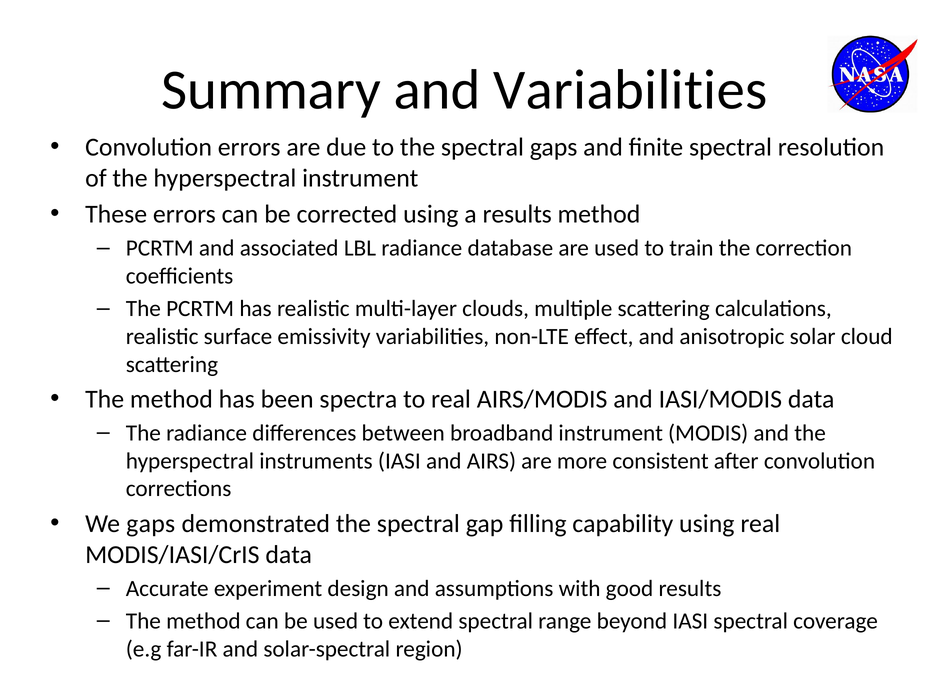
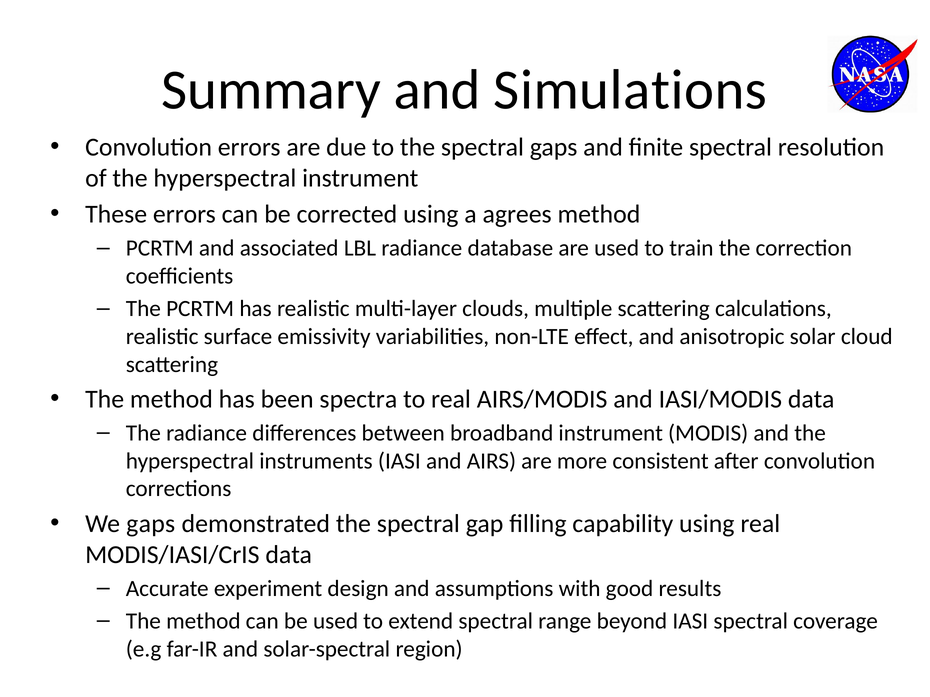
and Variabilities: Variabilities -> Simulations
a results: results -> agrees
